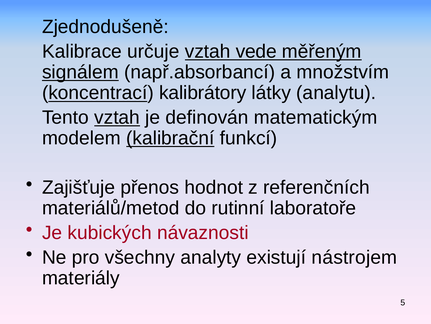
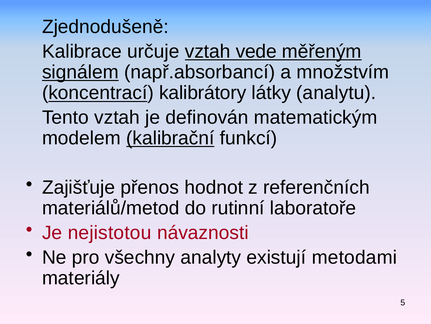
vztah at (117, 117) underline: present -> none
kubických: kubických -> nejistotou
nástrojem: nástrojem -> metodami
